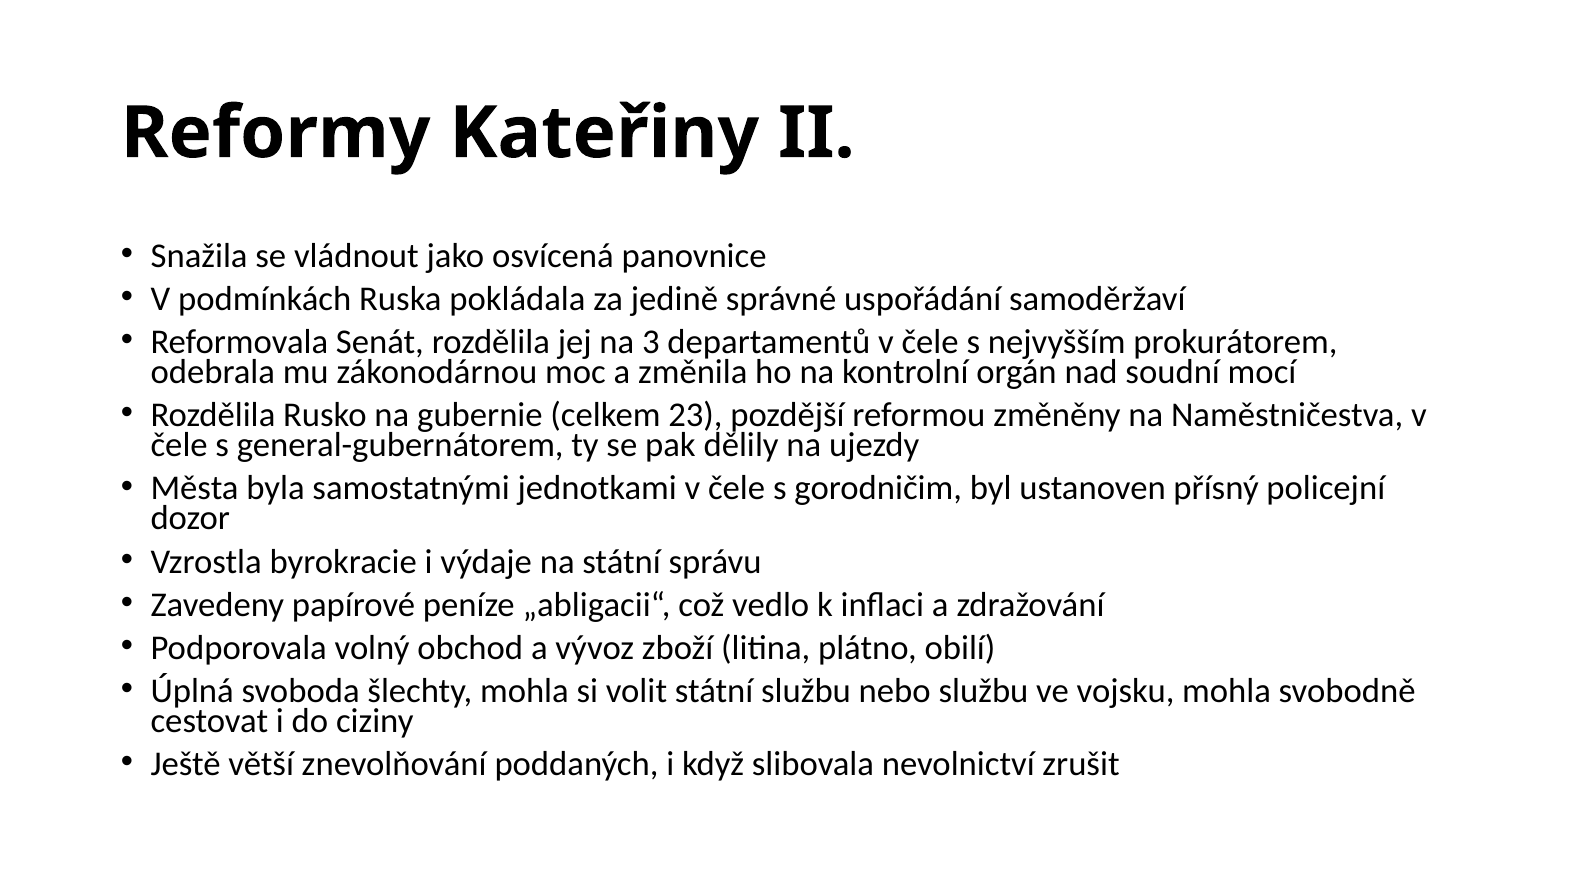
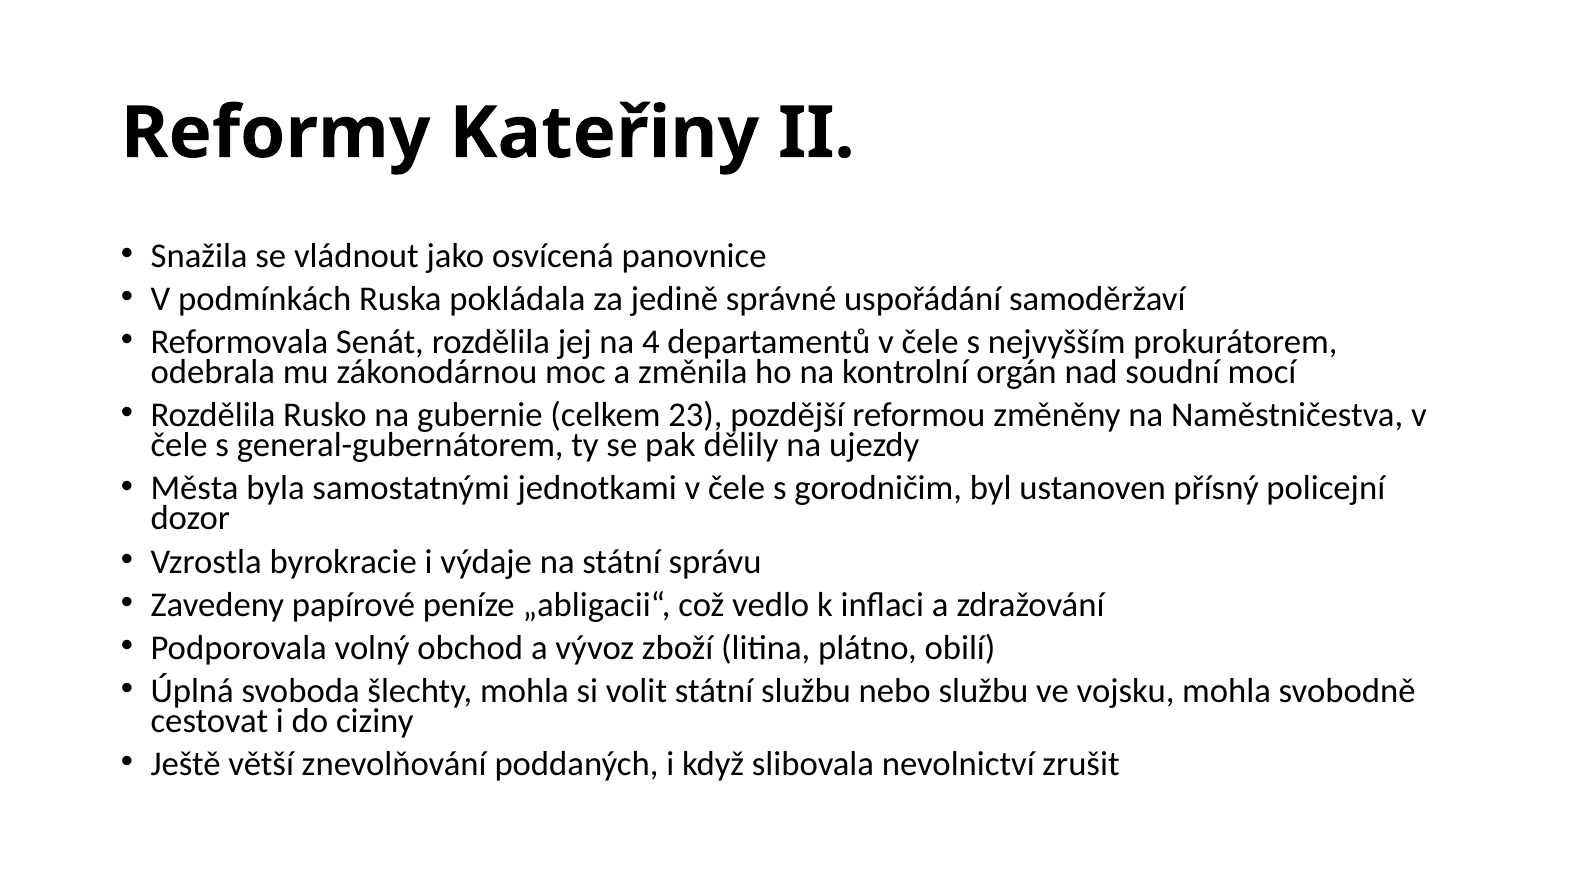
3: 3 -> 4
